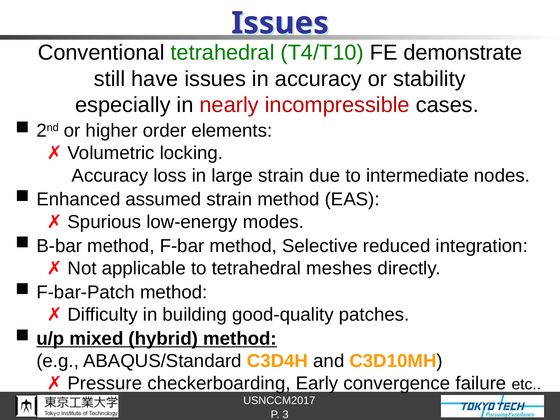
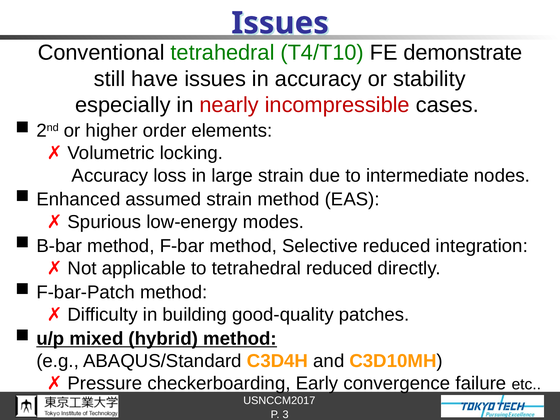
tetrahedral meshes: meshes -> reduced
